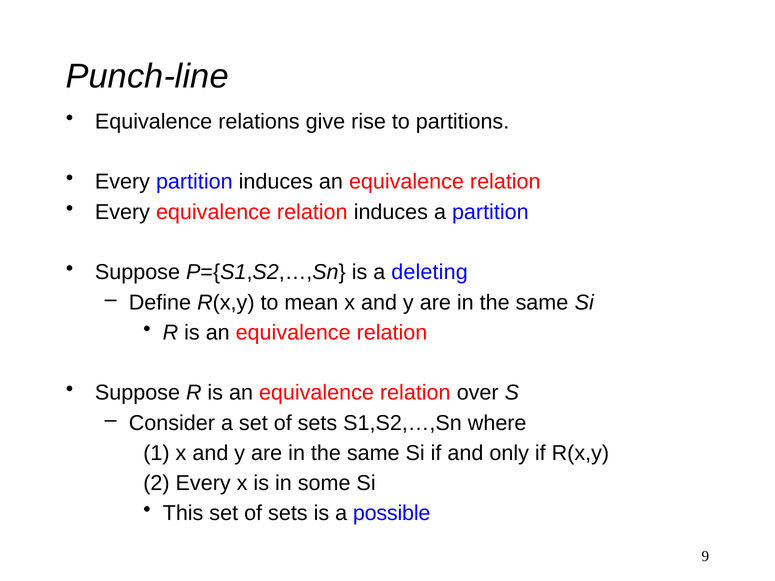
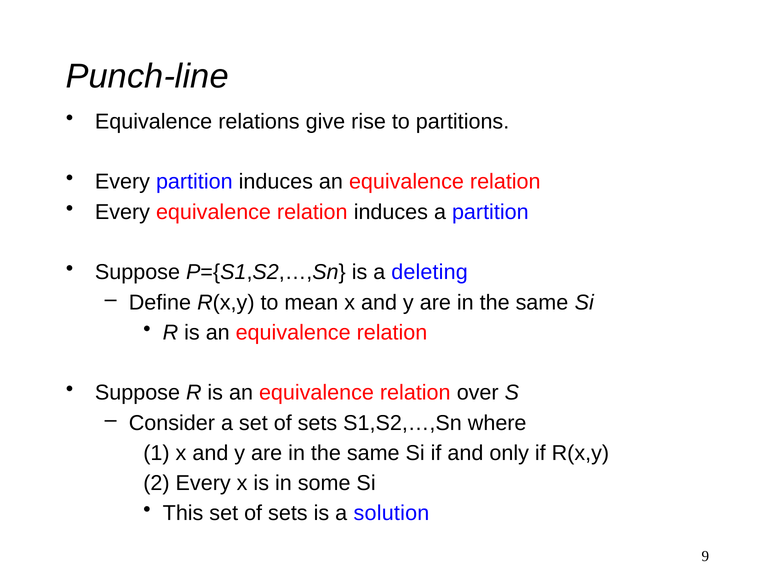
possible: possible -> solution
